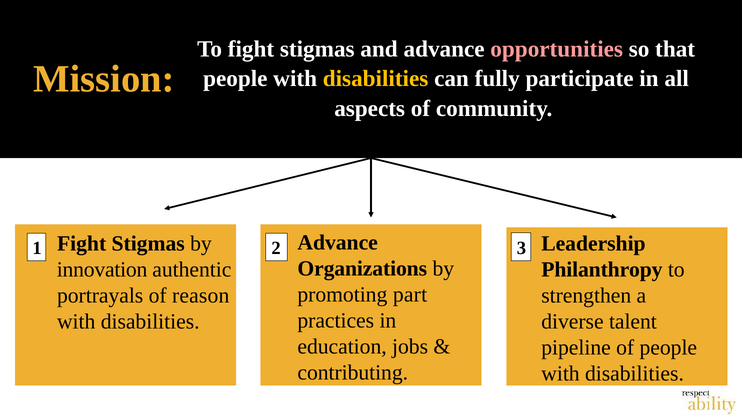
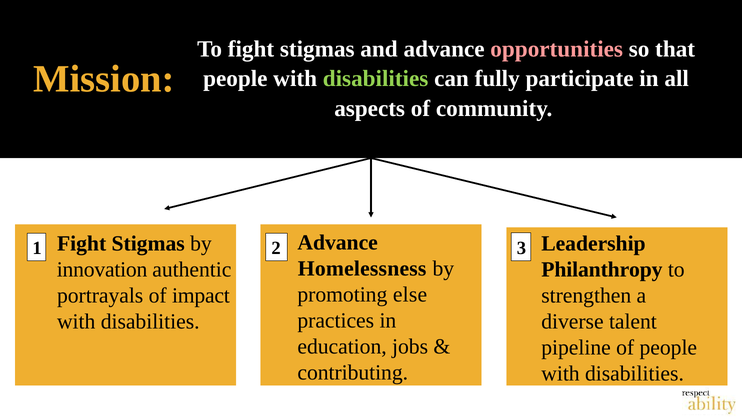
disabilities at (376, 79) colour: yellow -> light green
Organizations: Organizations -> Homelessness
part: part -> else
reason: reason -> impact
